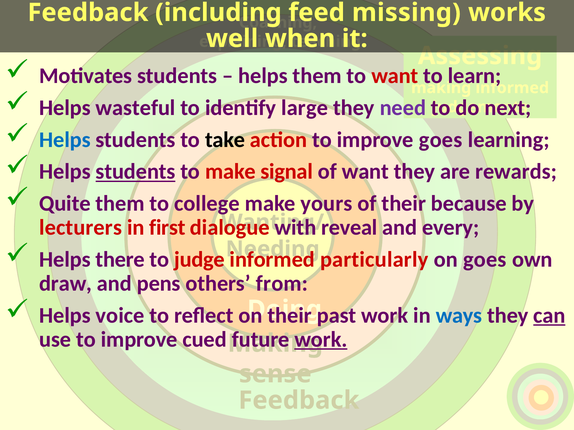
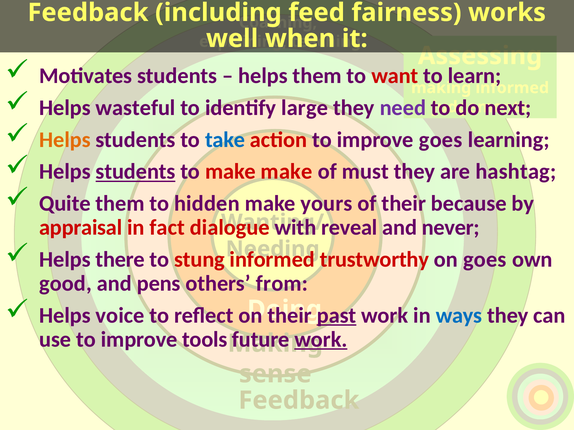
missing: missing -> fairness
Helps at (65, 140) colour: blue -> orange
take colour: black -> blue
make signal: signal -> make
of want: want -> must
rewards: rewards -> hashtag
college: college -> hidden
lecturers: lecturers -> appraisal
first: first -> fact
every: every -> never
judge: judge -> stung
particularly: particularly -> trustworthy
draw: draw -> good
past underline: none -> present
can underline: present -> none
cued: cued -> tools
